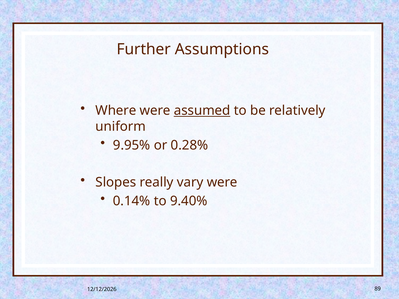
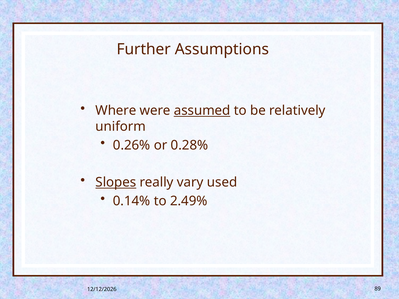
9.95%: 9.95% -> 0.26%
Slopes underline: none -> present
vary were: were -> used
9.40%: 9.40% -> 2.49%
